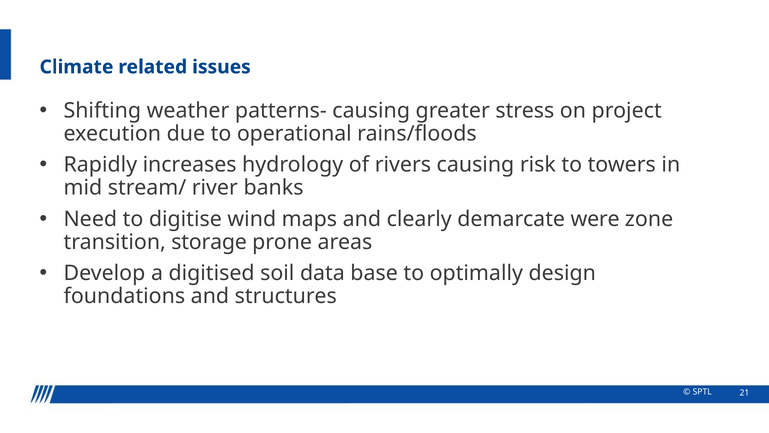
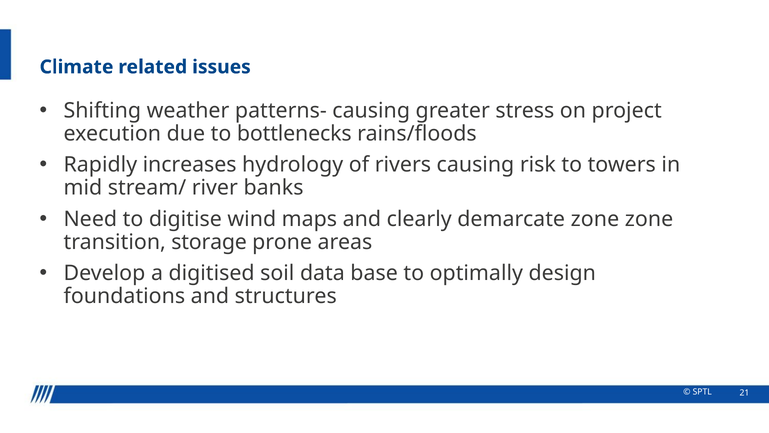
operational: operational -> bottlenecks
demarcate were: were -> zone
